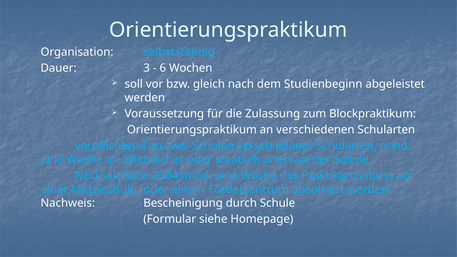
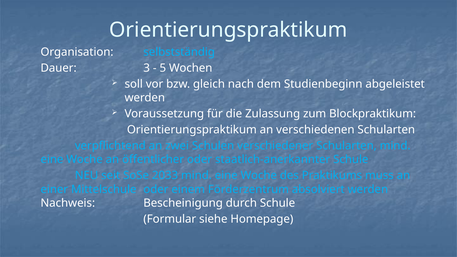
6: 6 -> 5
2004: 2004 -> 2033
